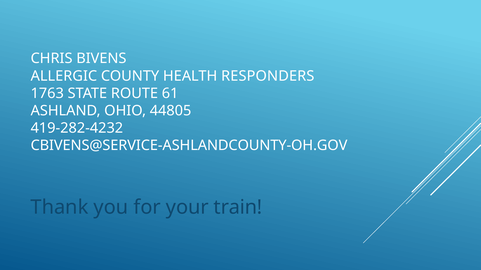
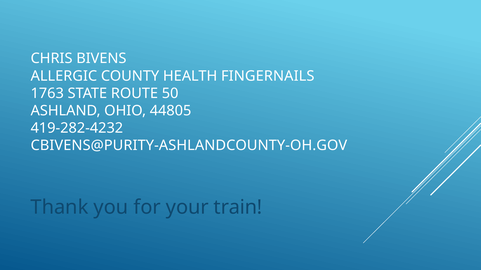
RESPONDERS: RESPONDERS -> FINGERNAILS
61: 61 -> 50
CBIVENS@SERVICE-ASHLANDCOUNTY-OH.GOV: CBIVENS@SERVICE-ASHLANDCOUNTY-OH.GOV -> CBIVENS@PURITY-ASHLANDCOUNTY-OH.GOV
